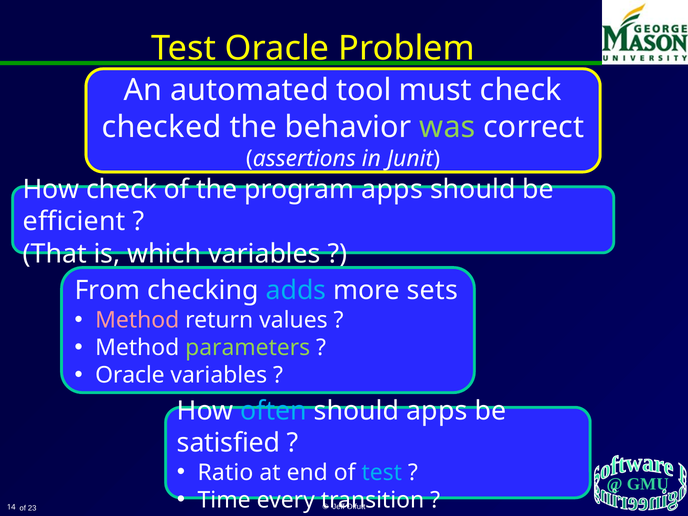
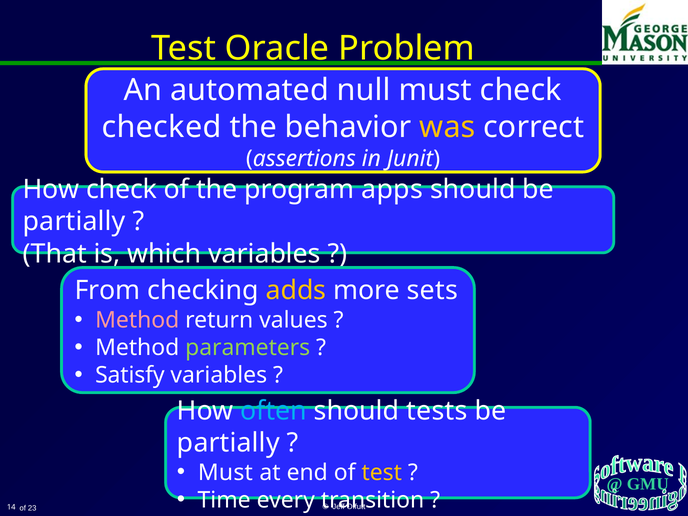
tool: tool -> null
was colour: light green -> yellow
efficient at (74, 222): efficient -> partially
adds colour: light blue -> yellow
Oracle at (130, 375): Oracle -> Satisfy
should apps: apps -> tests
satisfied at (229, 443): satisfied -> partially
Ratio at (225, 473): Ratio -> Must
test at (382, 473) colour: light blue -> yellow
